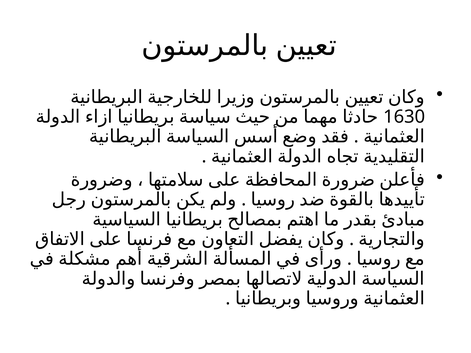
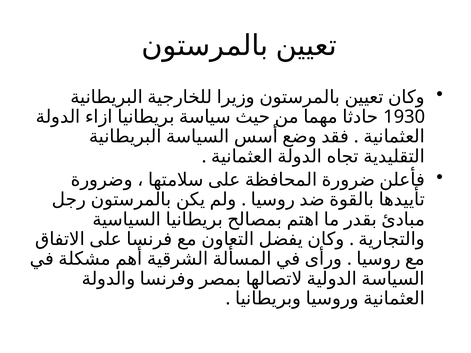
1630: 1630 -> 1930
